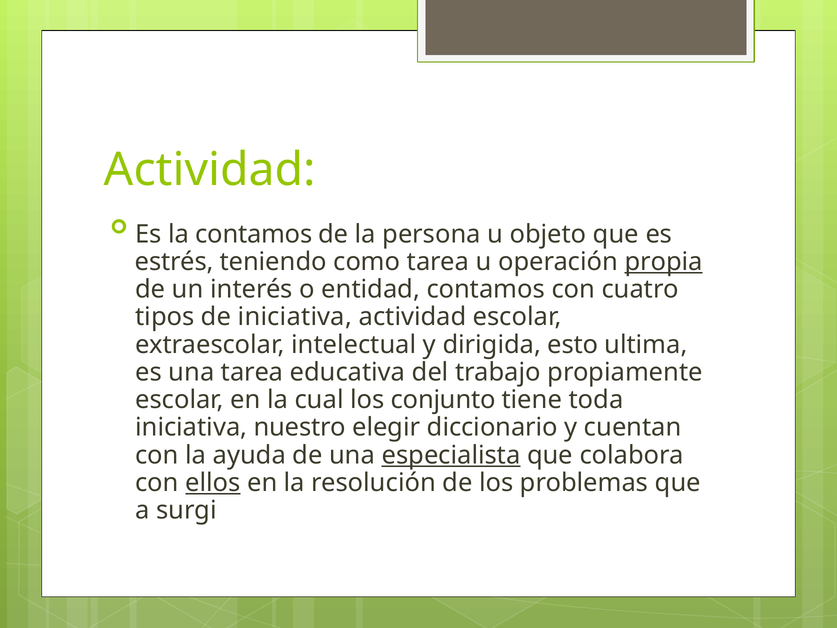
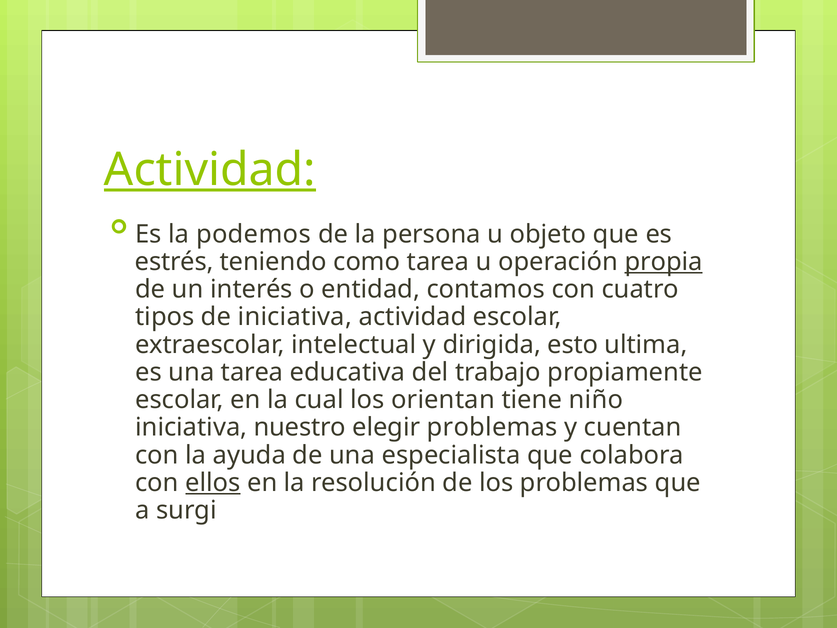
Actividad at (210, 170) underline: none -> present
la contamos: contamos -> podemos
conjunto: conjunto -> orientan
toda: toda -> niño
elegir diccionario: diccionario -> problemas
especialista underline: present -> none
